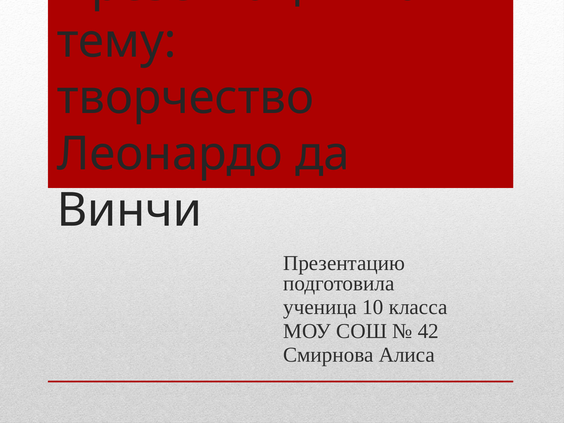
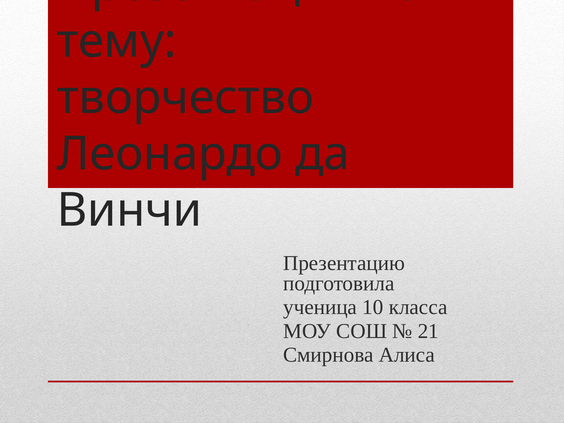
42: 42 -> 21
